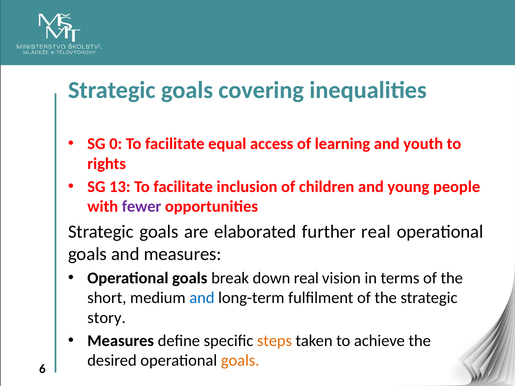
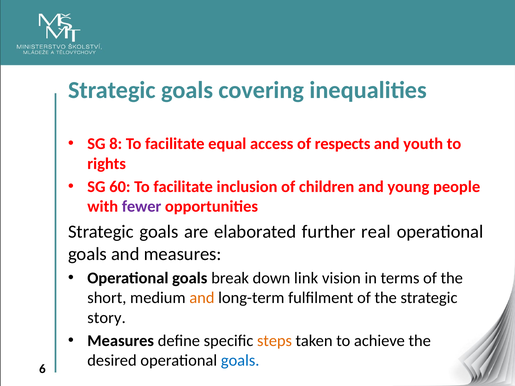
0: 0 -> 8
learning: learning -> respects
13: 13 -> 60
down real: real -> link
and at (202, 298) colour: blue -> orange
goals at (240, 361) colour: orange -> blue
